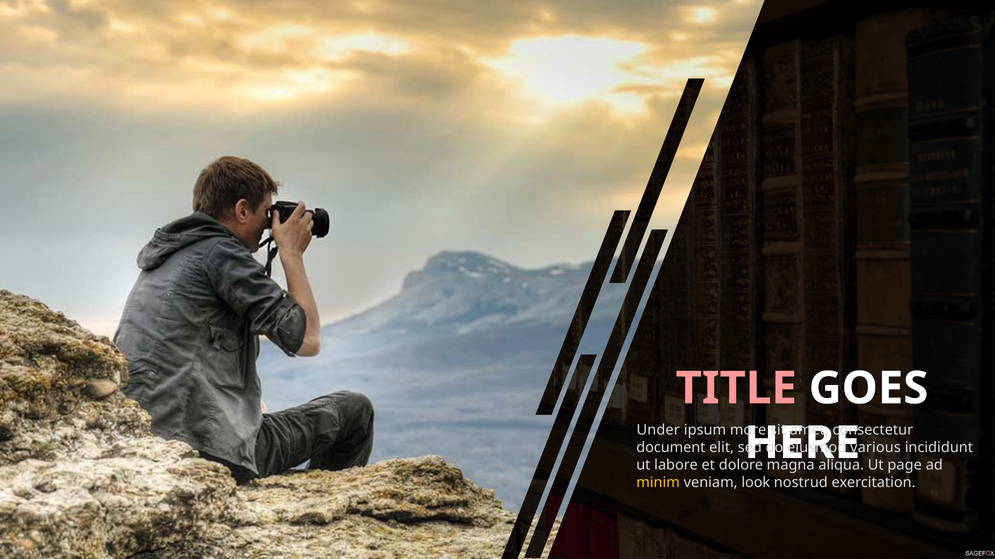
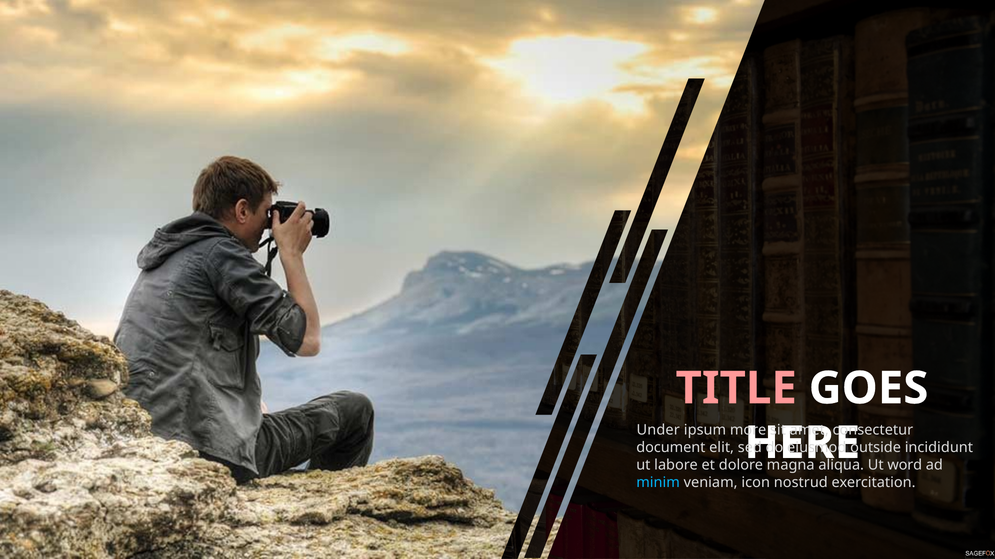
various: various -> outside
page: page -> word
minim colour: yellow -> light blue
look: look -> icon
